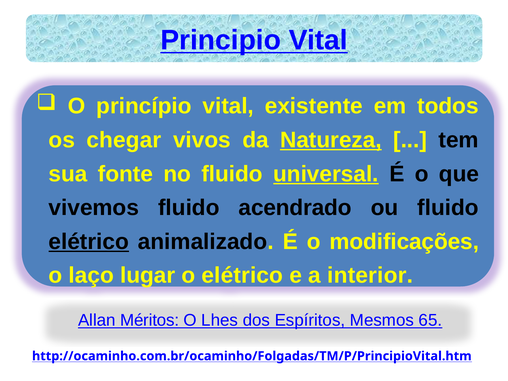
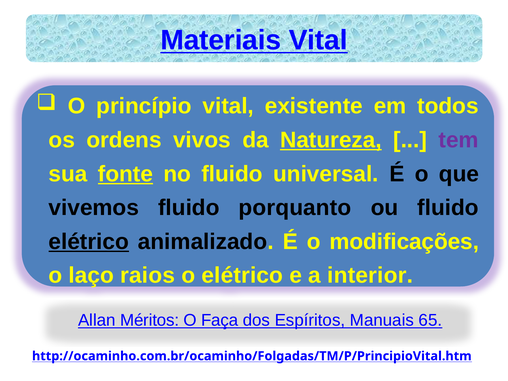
Principio: Principio -> Materiais
chegar: chegar -> ordens
tem colour: black -> purple
fonte underline: none -> present
universal underline: present -> none
acendrado: acendrado -> porquanto
lugar: lugar -> raios
Lhes: Lhes -> Faça
Mesmos: Mesmos -> Manuais
